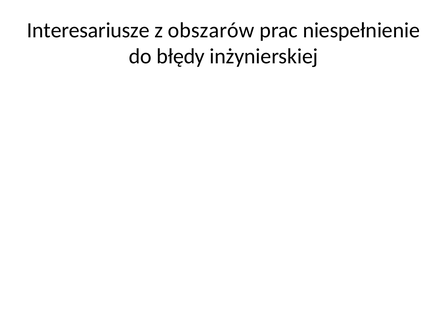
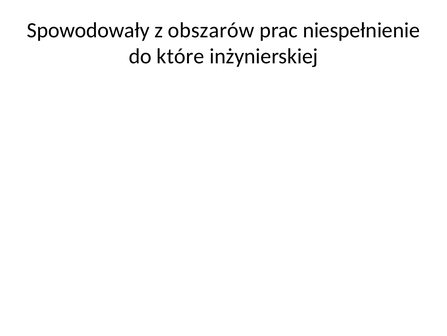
Interesariusze: Interesariusze -> Spowodowały
błędy: błędy -> które
